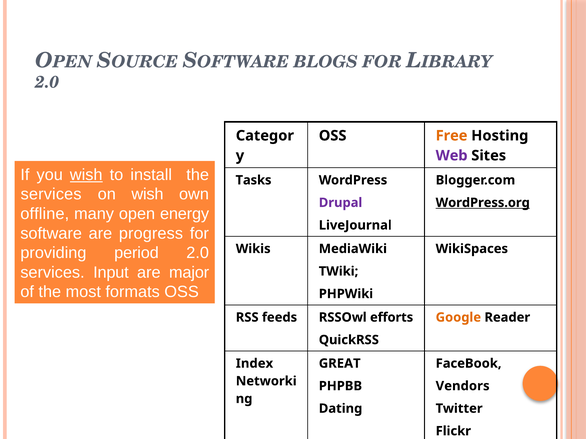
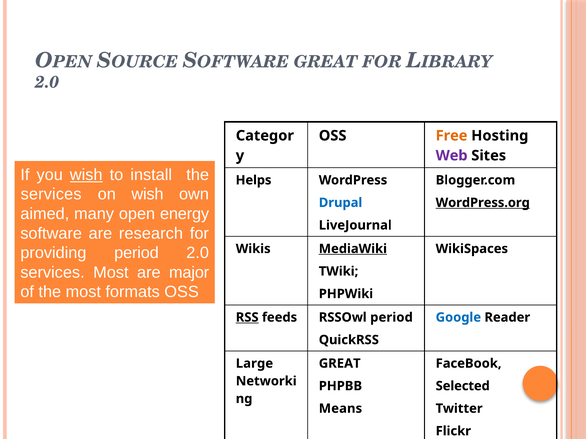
BLOGS at (326, 62): BLOGS -> GREAT
Tasks: Tasks -> Helps
Drupal colour: purple -> blue
offline: offline -> aimed
progress: progress -> research
MediaWiki underline: none -> present
services Input: Input -> Most
RSS underline: none -> present
RSSOwl efforts: efforts -> period
Google colour: orange -> blue
Index: Index -> Large
Vendors: Vendors -> Selected
Dating: Dating -> Means
